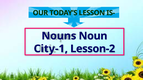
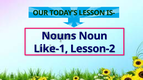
City-1: City-1 -> Like-1
